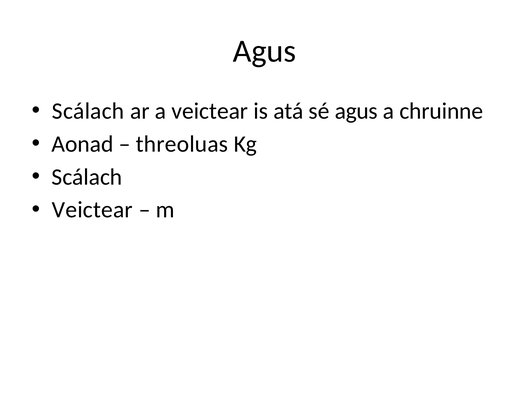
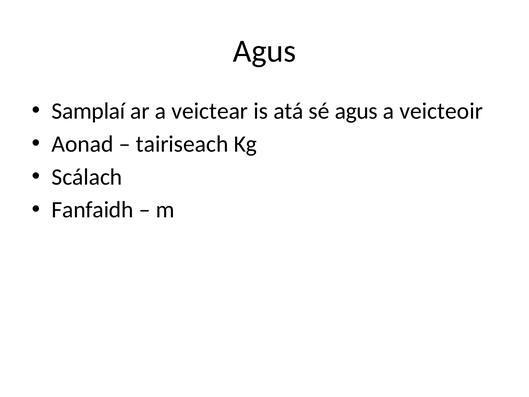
Scálach at (88, 111): Scálach -> Samplaí
chruinne: chruinne -> veicteoir
threoluas: threoluas -> tairiseach
Veictear at (92, 210): Veictear -> Fanfaidh
